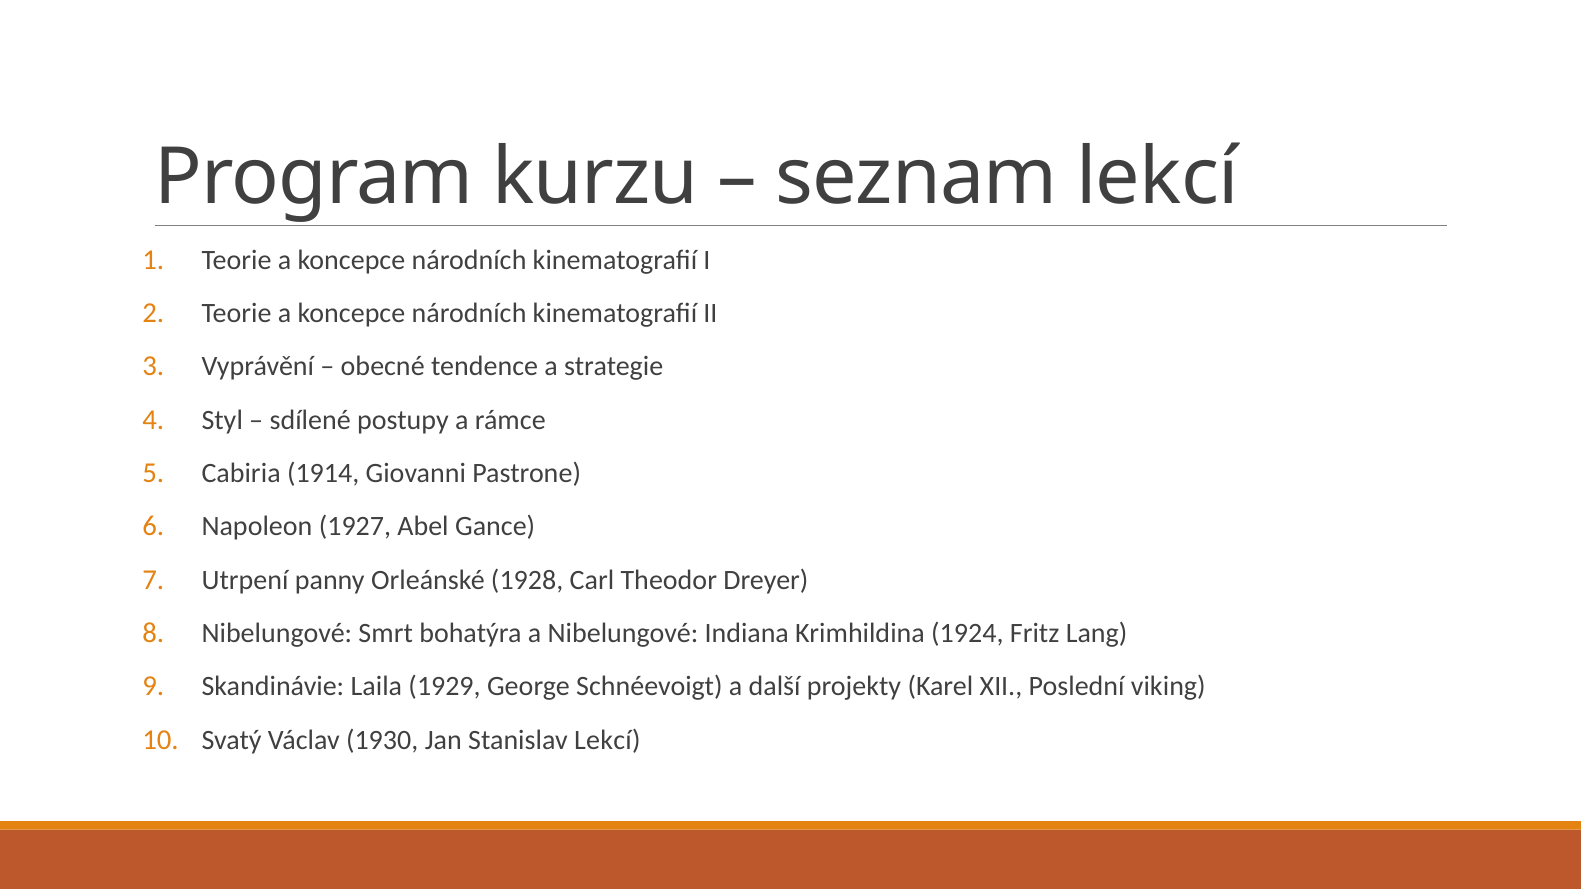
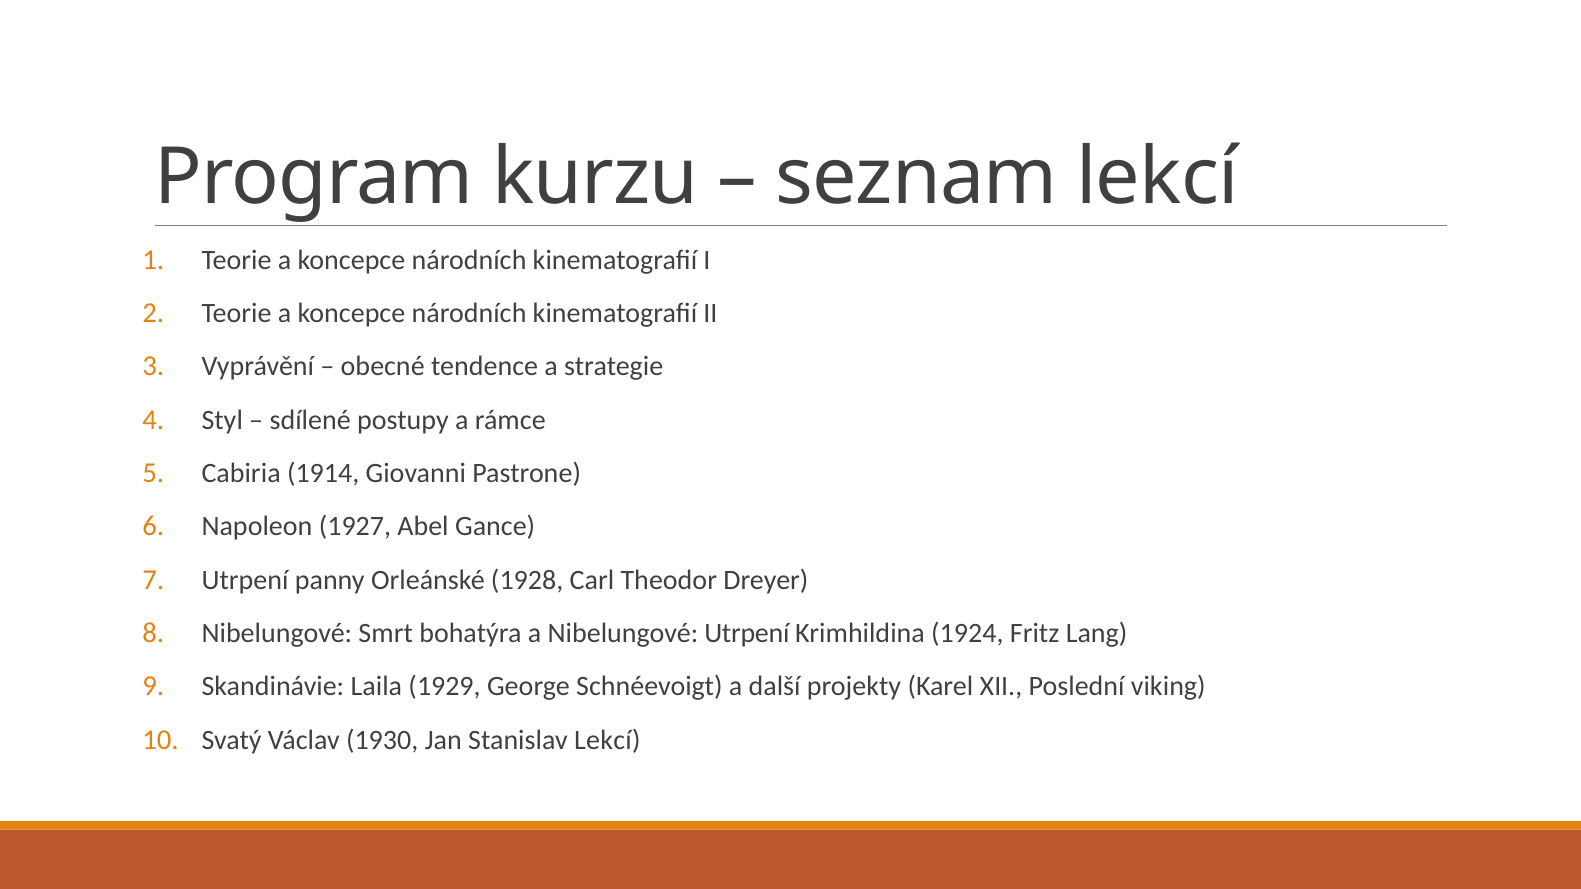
Nibelungové Indiana: Indiana -> Utrpení
